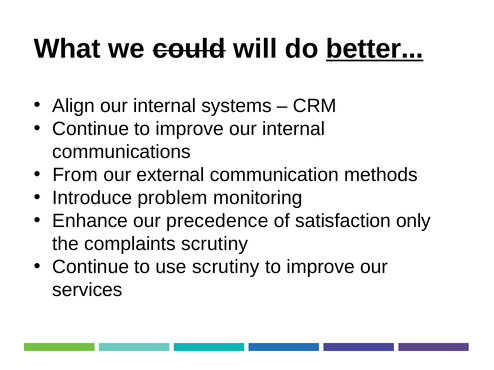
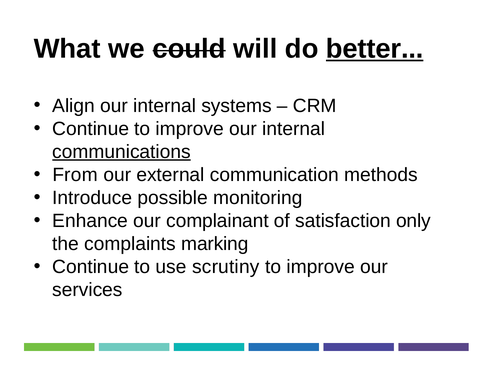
communications underline: none -> present
problem: problem -> possible
precedence: precedence -> complainant
complaints scrutiny: scrutiny -> marking
